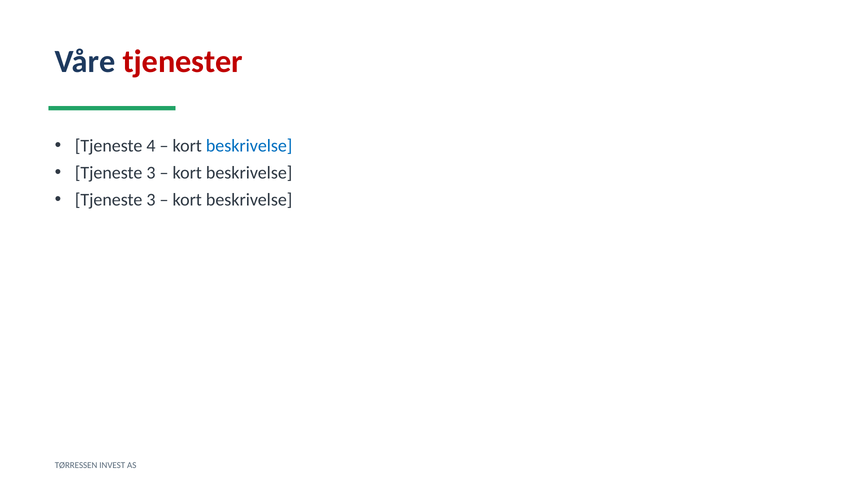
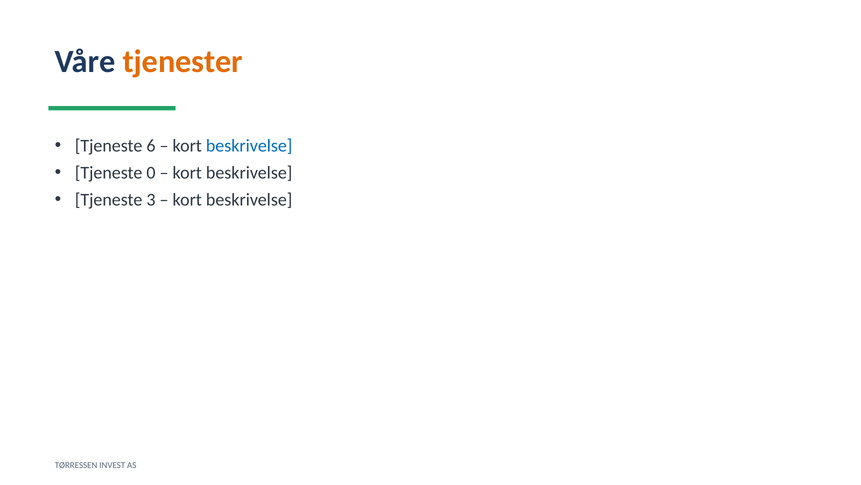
tjenester colour: red -> orange
4: 4 -> 6
3 at (151, 173): 3 -> 0
